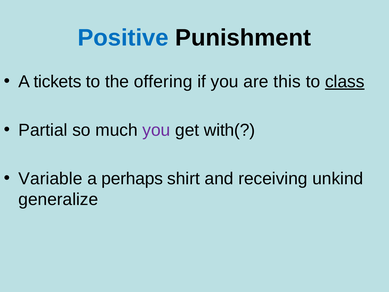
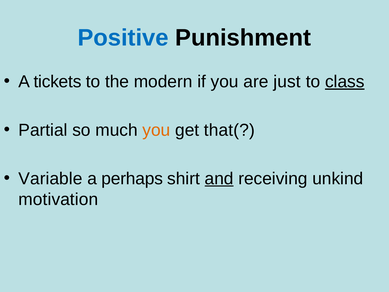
offering: offering -> modern
this: this -> just
you at (156, 130) colour: purple -> orange
with(: with( -> that(
and underline: none -> present
generalize: generalize -> motivation
